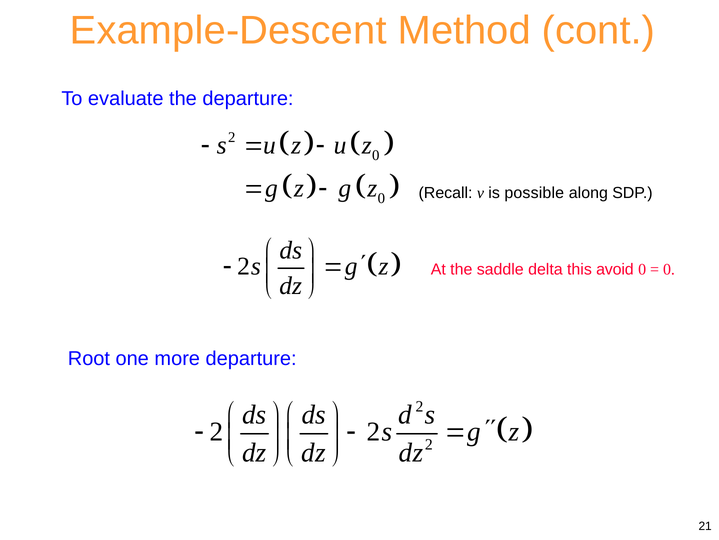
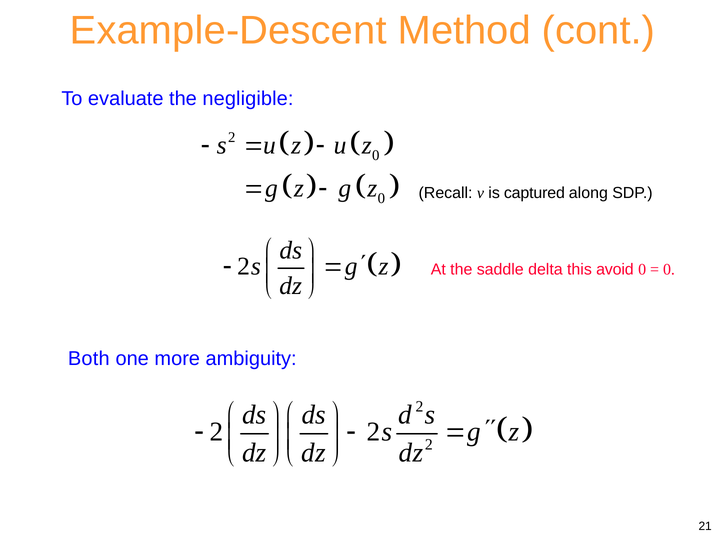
the departure: departure -> negligible
possible: possible -> captured
Root: Root -> Both
more departure: departure -> ambiguity
